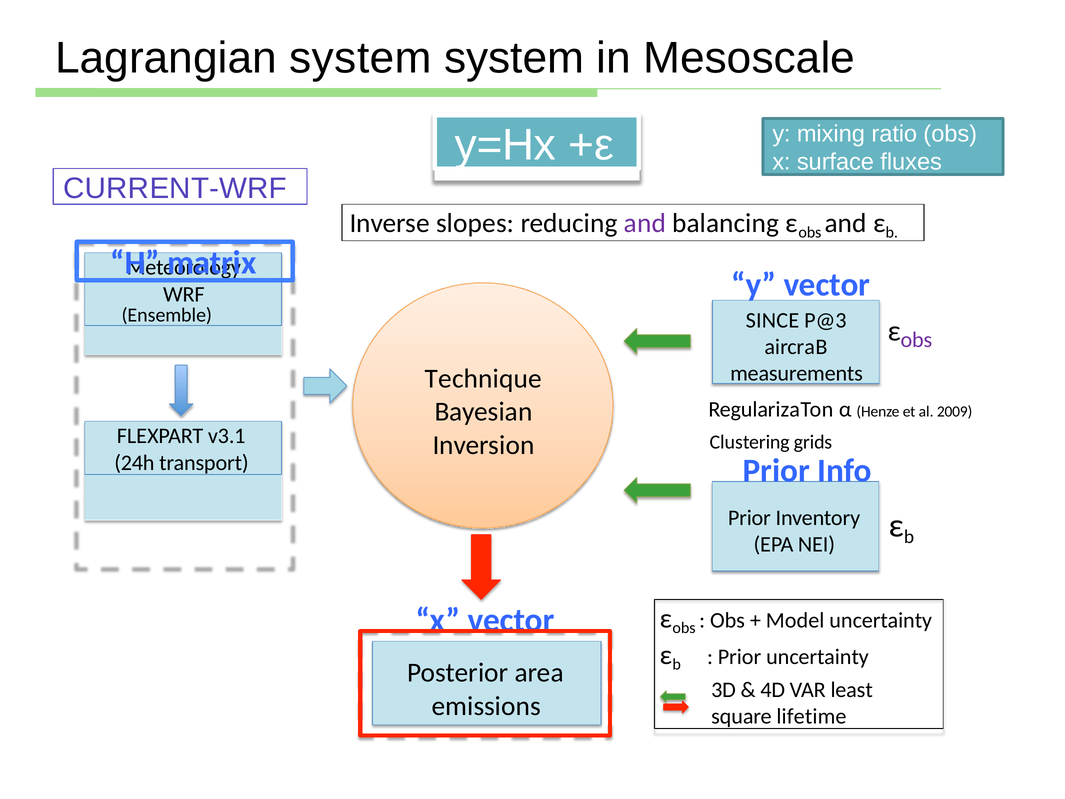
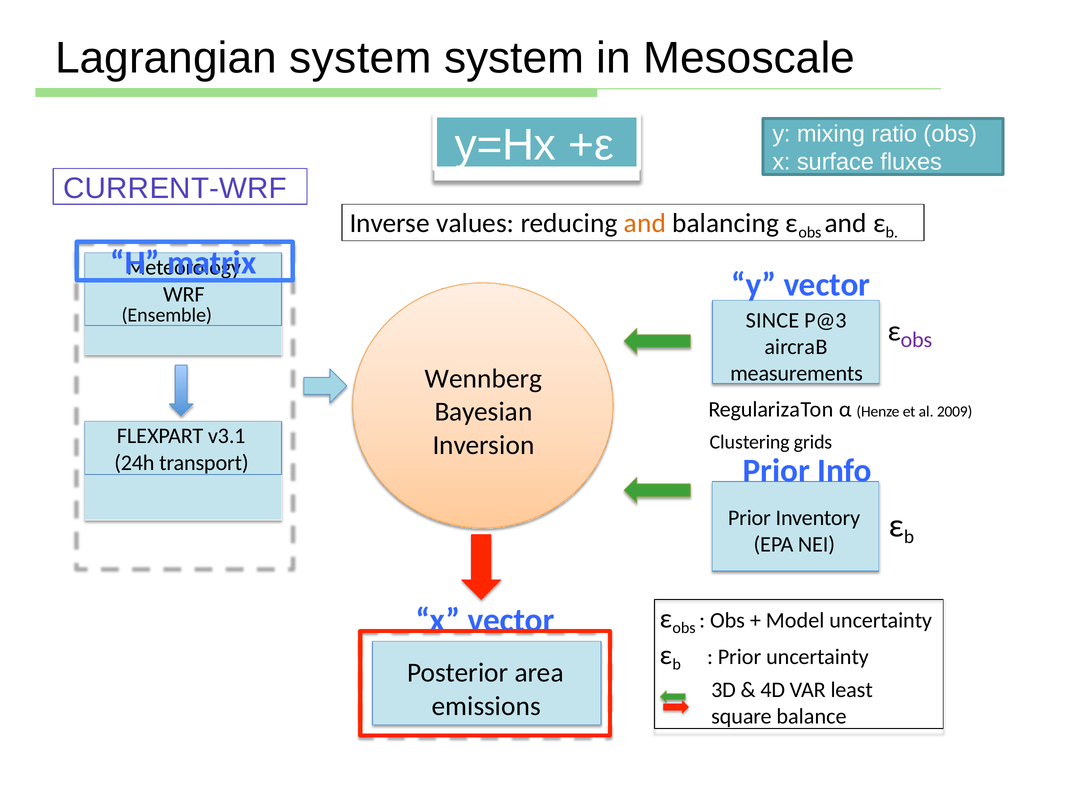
slopes: slopes -> values
and at (645, 223) colour: purple -> orange
Technique: Technique -> Wennberg
lifetime: lifetime -> balance
